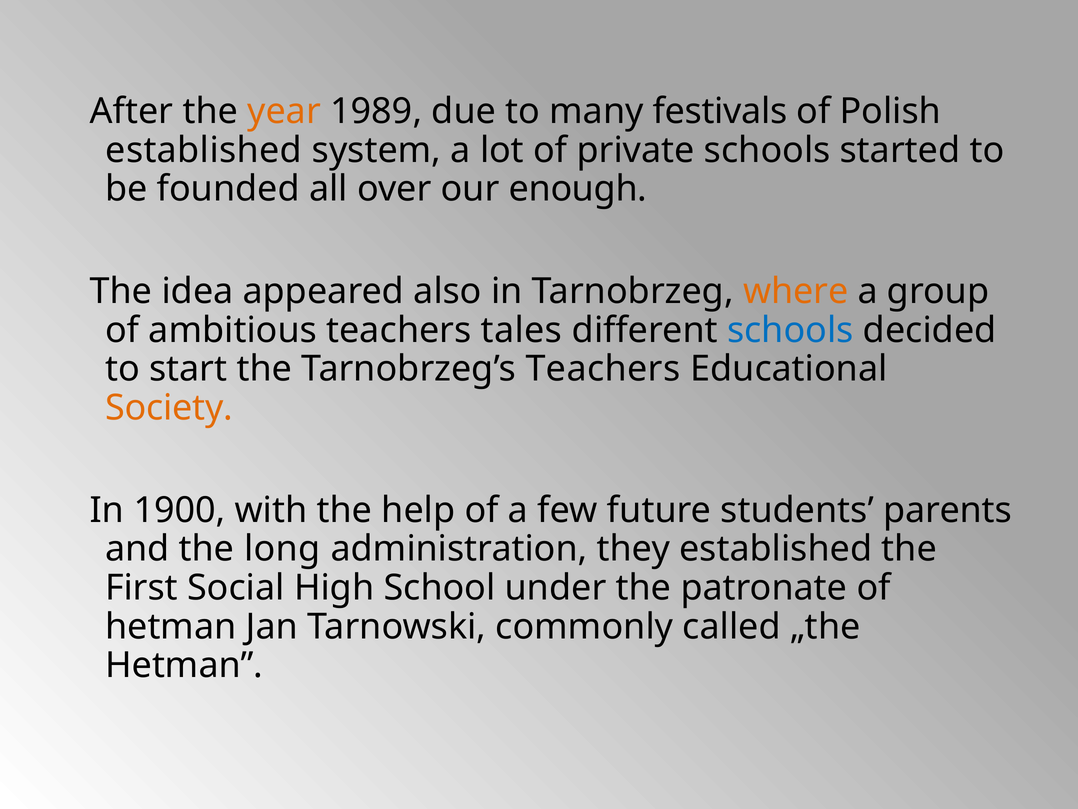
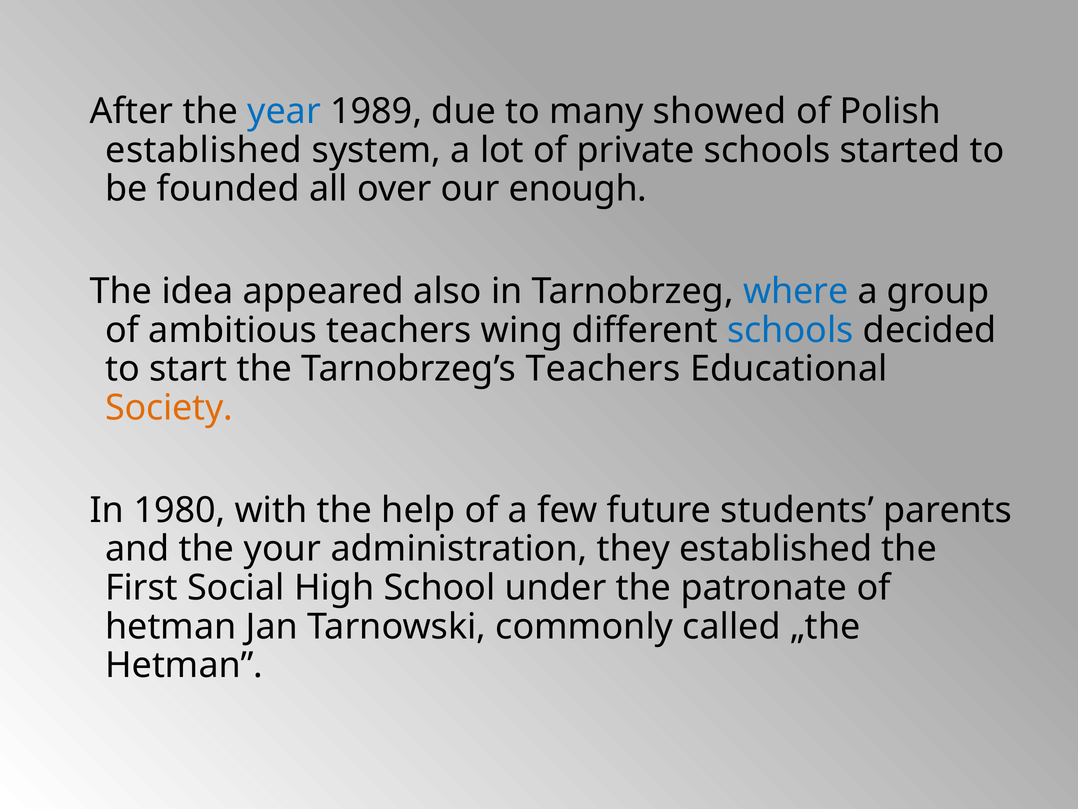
year colour: orange -> blue
festivals: festivals -> showed
where colour: orange -> blue
tales: tales -> wing
1900: 1900 -> 1980
long: long -> your
